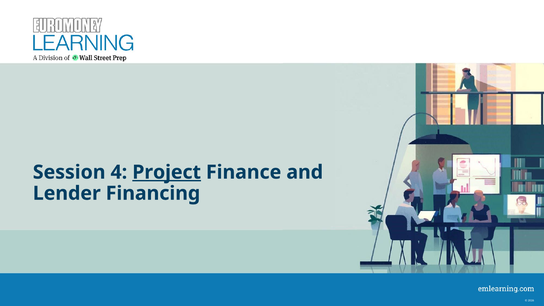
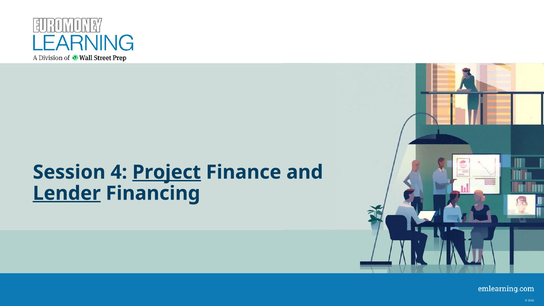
Lender underline: none -> present
